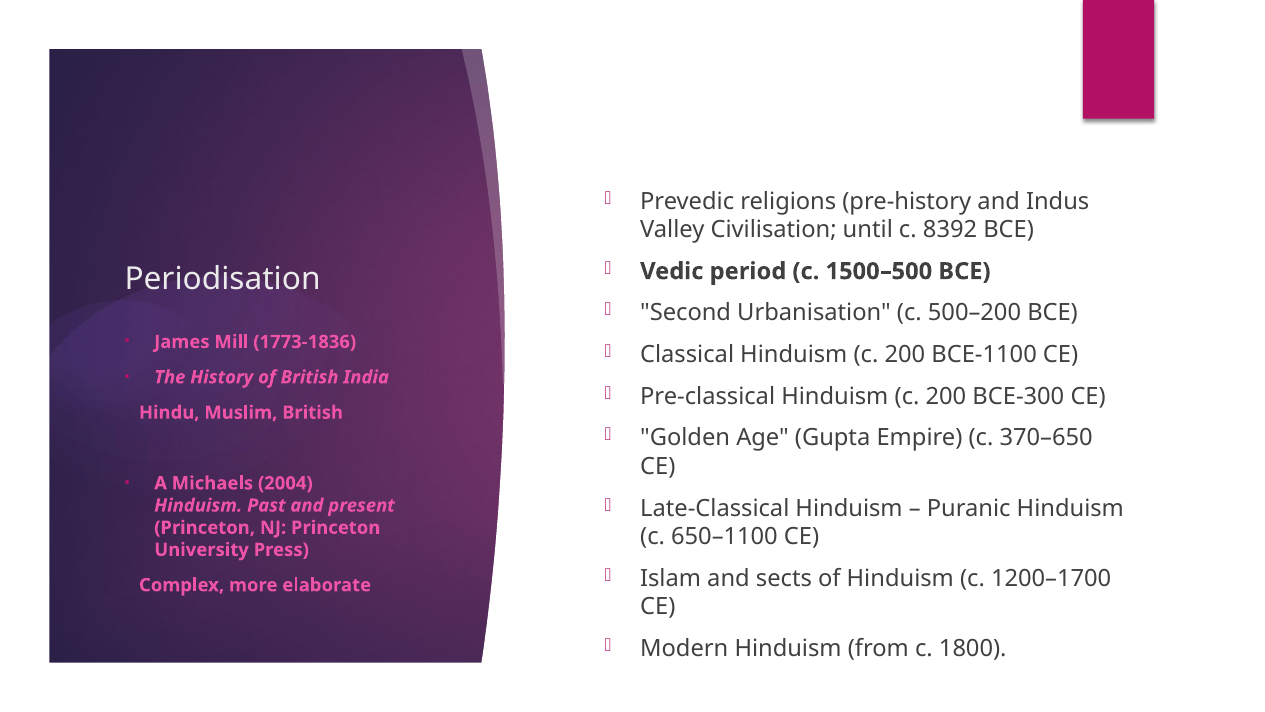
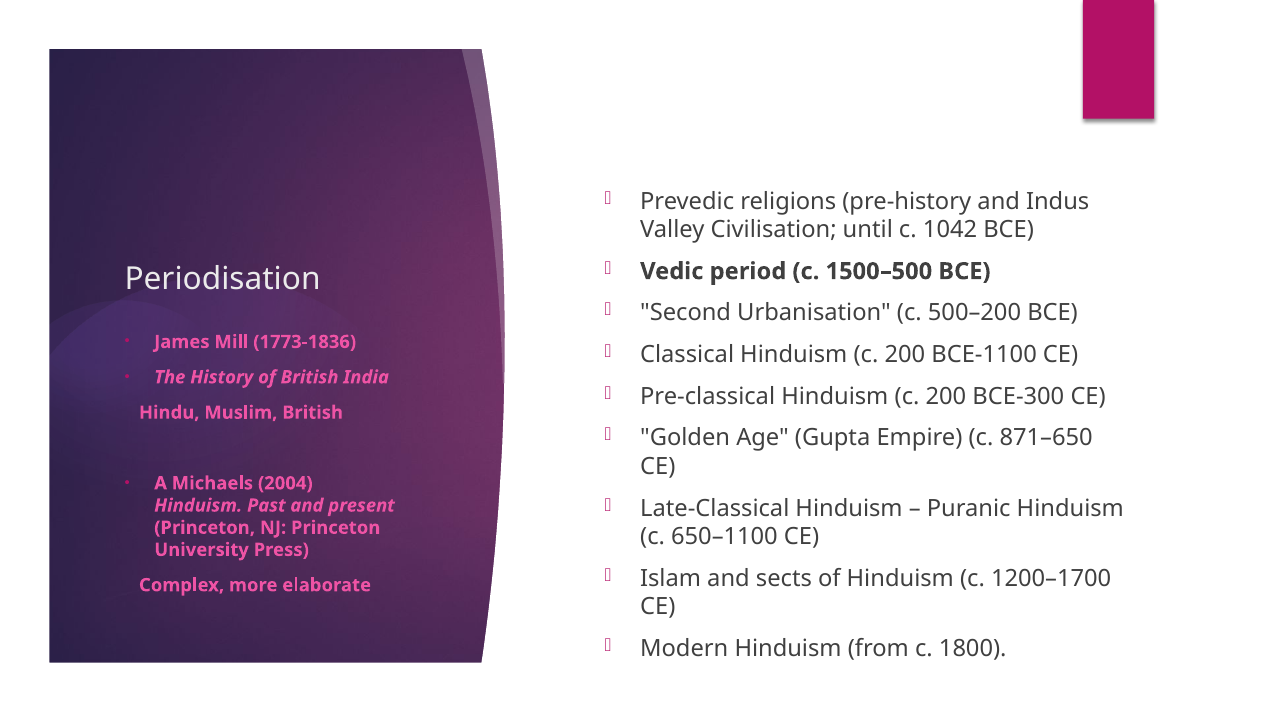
8392: 8392 -> 1042
370–650: 370–650 -> 871–650
